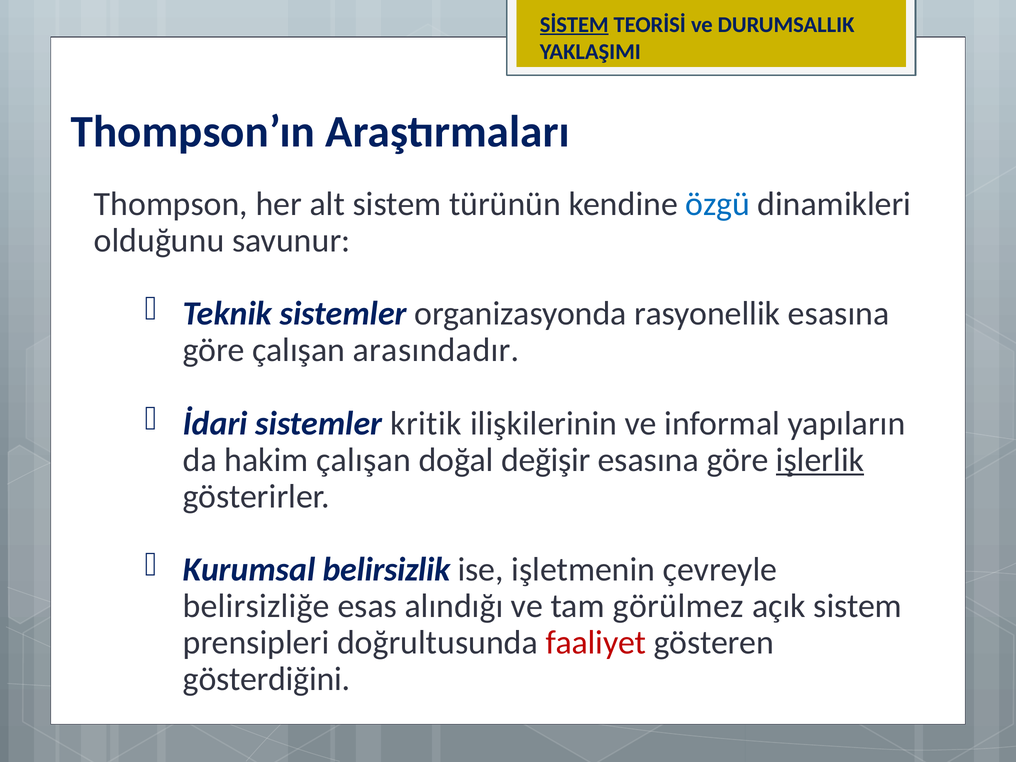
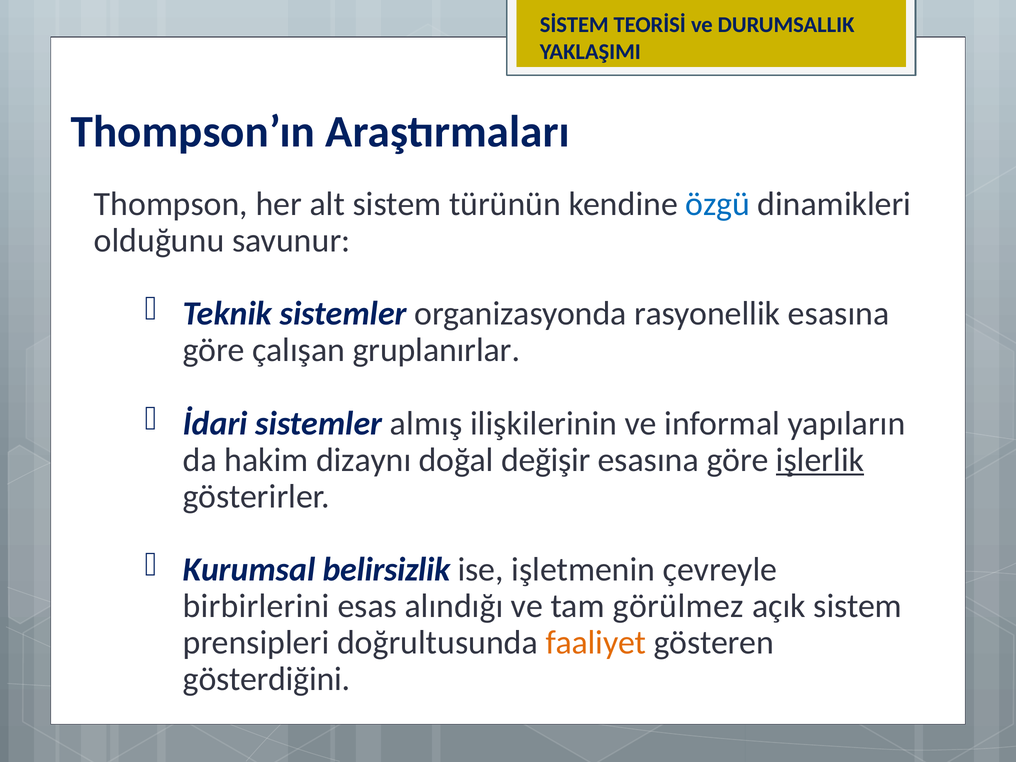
SİSTEM underline: present -> none
arasındadır: arasındadır -> gruplanırlar
kritik: kritik -> almış
hakim çalışan: çalışan -> dizaynı
belirsizliğe: belirsizliğe -> birbirlerini
faaliyet colour: red -> orange
